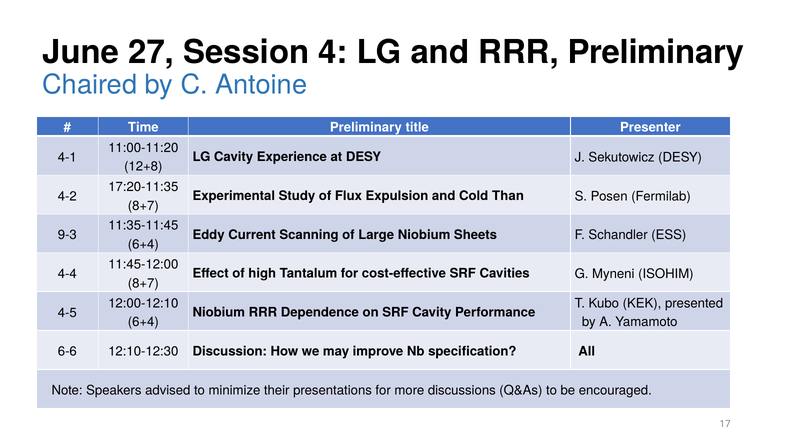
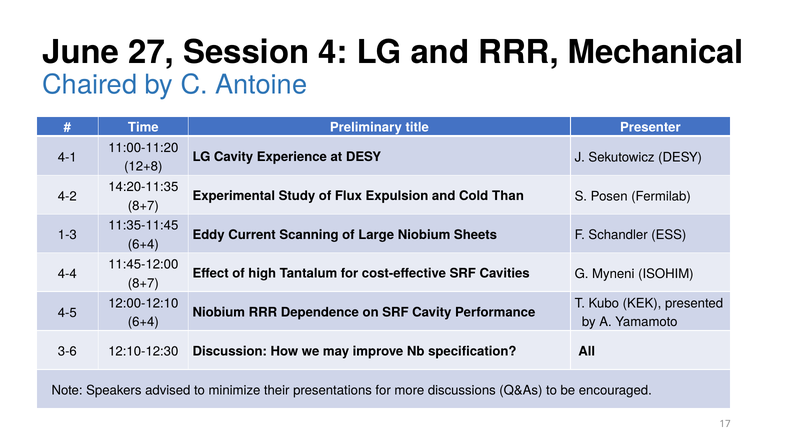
RRR Preliminary: Preliminary -> Mechanical
17:20-11:35: 17:20-11:35 -> 14:20-11:35
9-3: 9-3 -> 1-3
6-6: 6-6 -> 3-6
